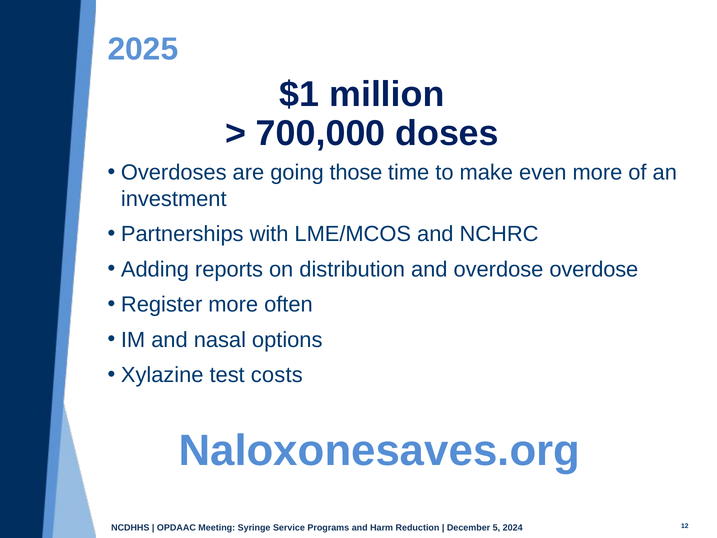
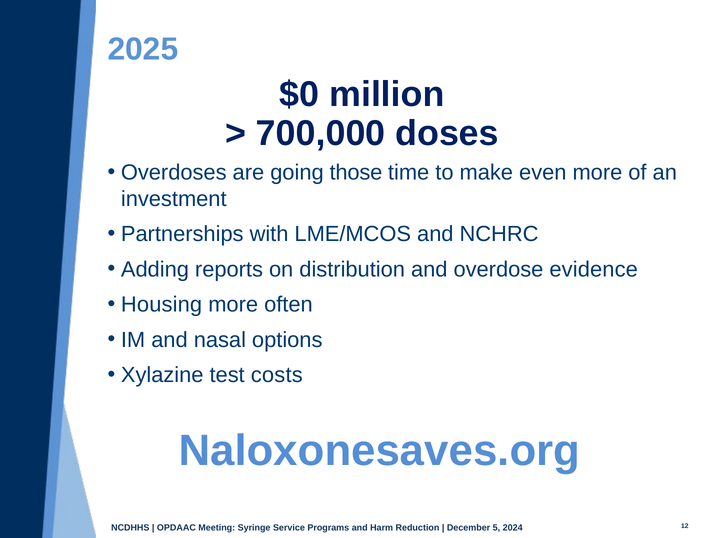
$1: $1 -> $0
overdose overdose: overdose -> evidence
Register: Register -> Housing
